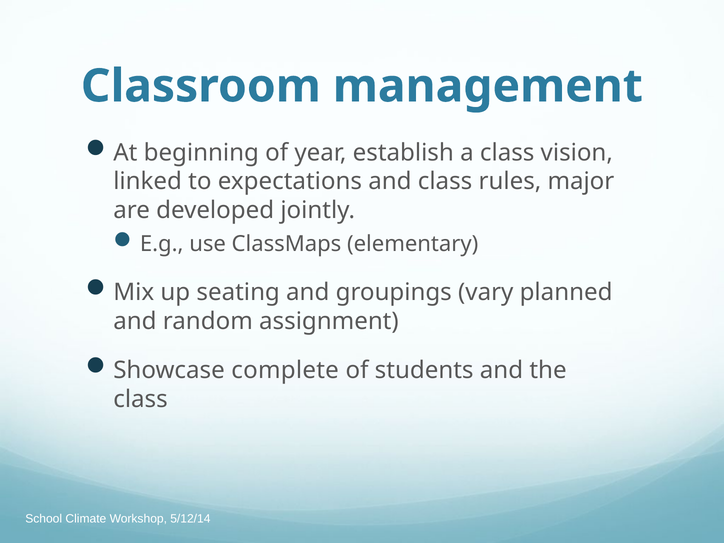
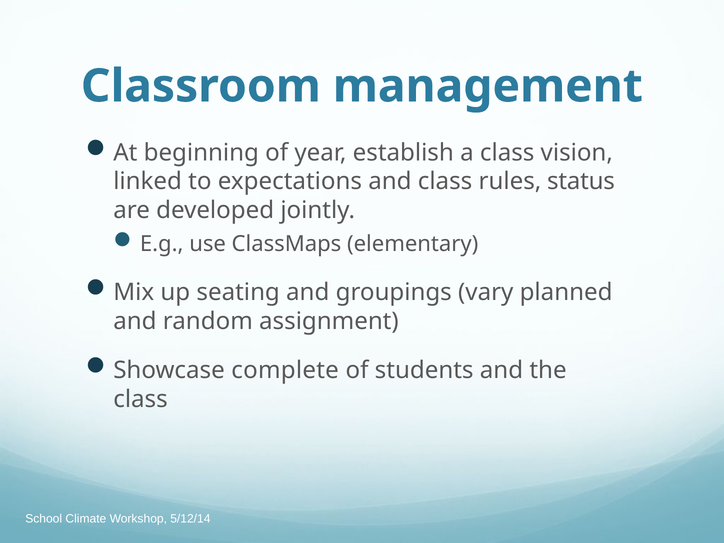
major: major -> status
